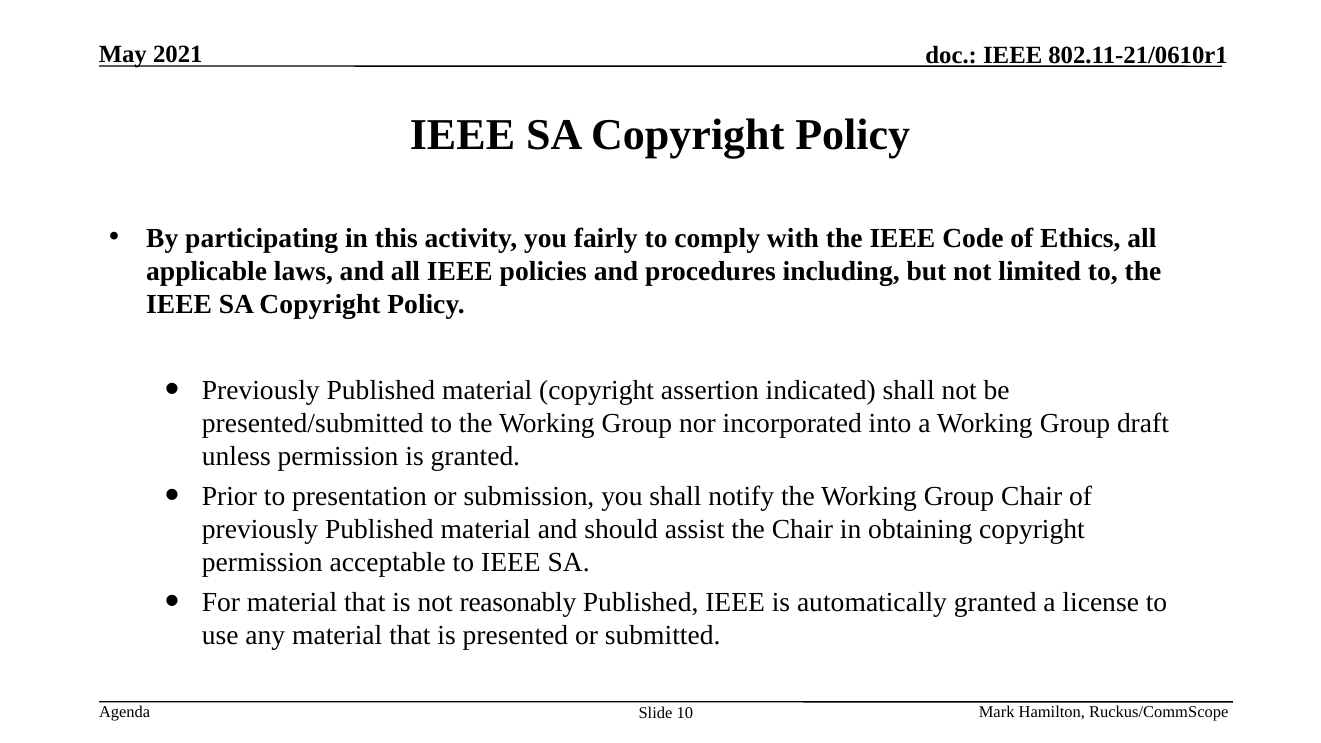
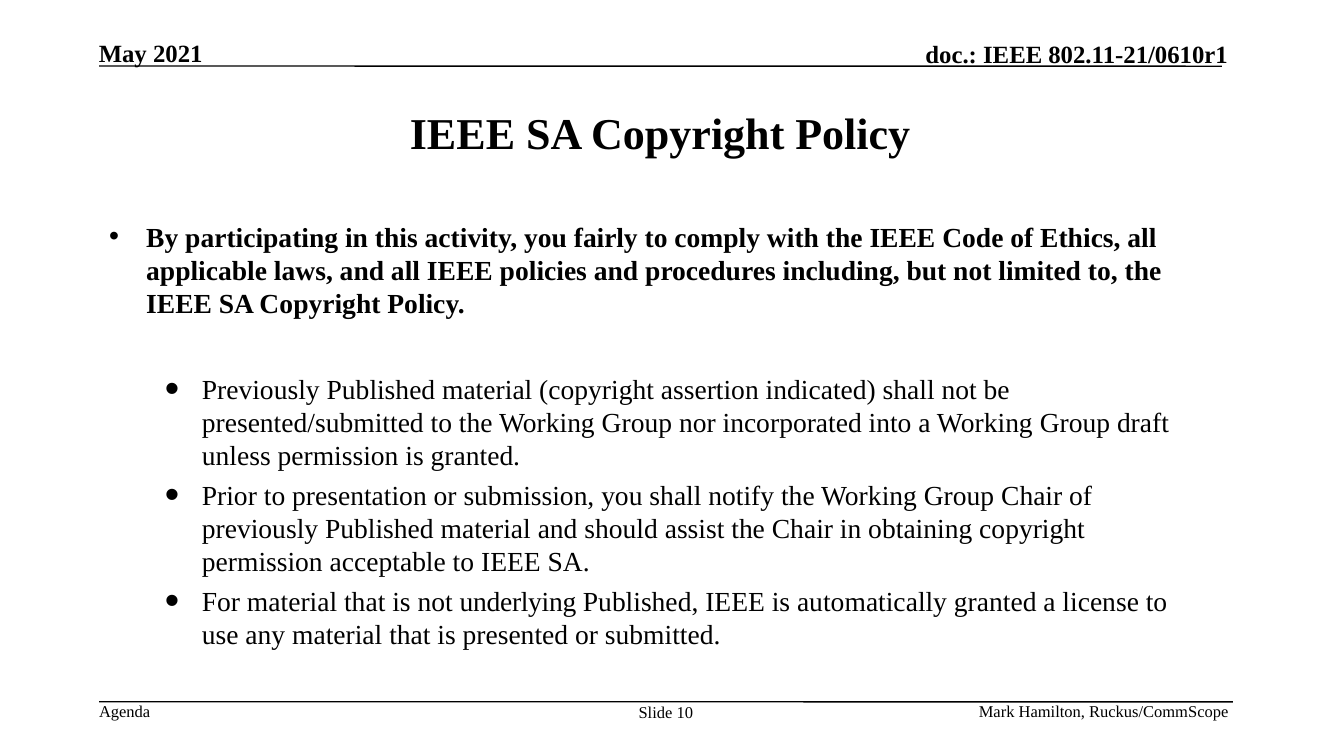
reasonably: reasonably -> underlying
